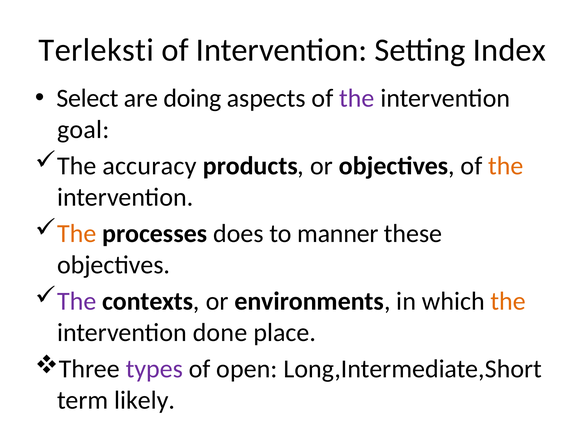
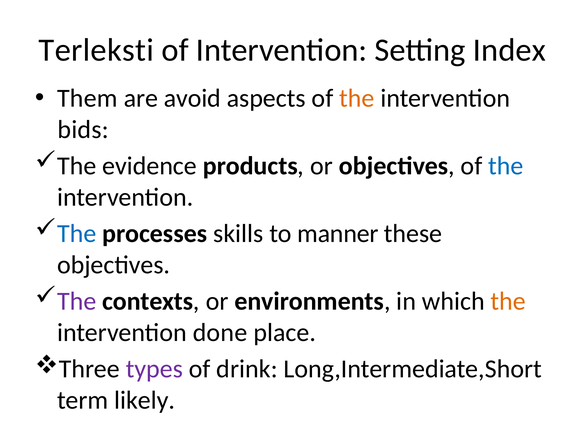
Select: Select -> Them
doing: doing -> avoid
the at (357, 98) colour: purple -> orange
goal: goal -> bids
accuracy: accuracy -> evidence
the at (506, 166) colour: orange -> blue
The at (77, 234) colour: orange -> blue
does: does -> skills
open: open -> drink
